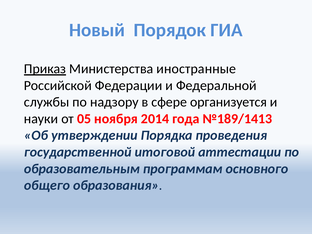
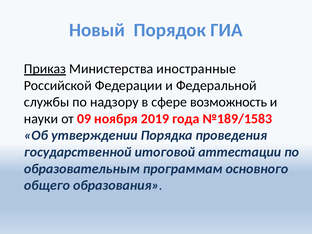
организуется: организуется -> возможность
05: 05 -> 09
2014: 2014 -> 2019
№189/1413: №189/1413 -> №189/1583
